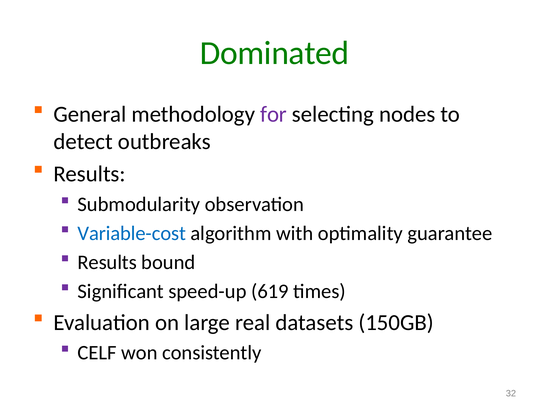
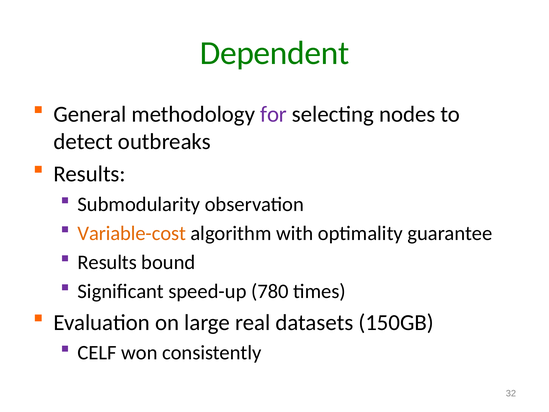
Dominated: Dominated -> Dependent
Variable-cost colour: blue -> orange
619: 619 -> 780
